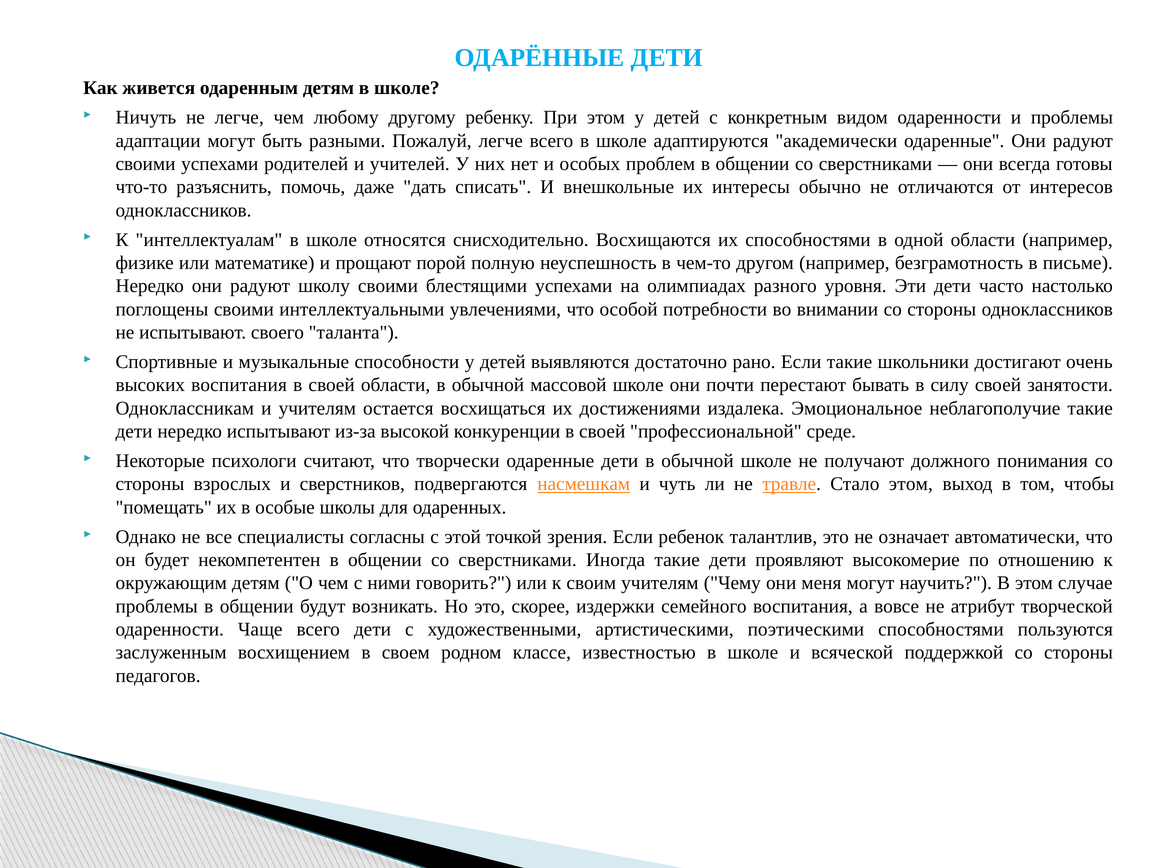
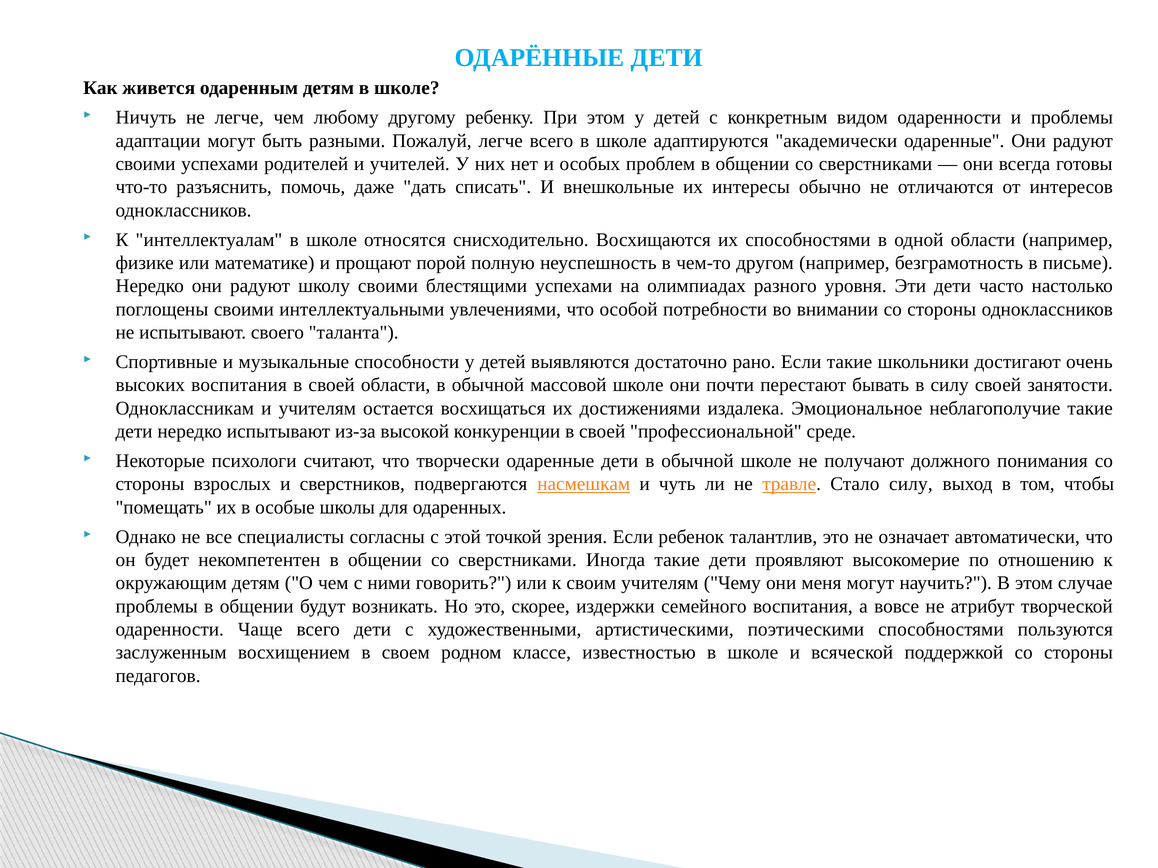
Стало этом: этом -> силу
